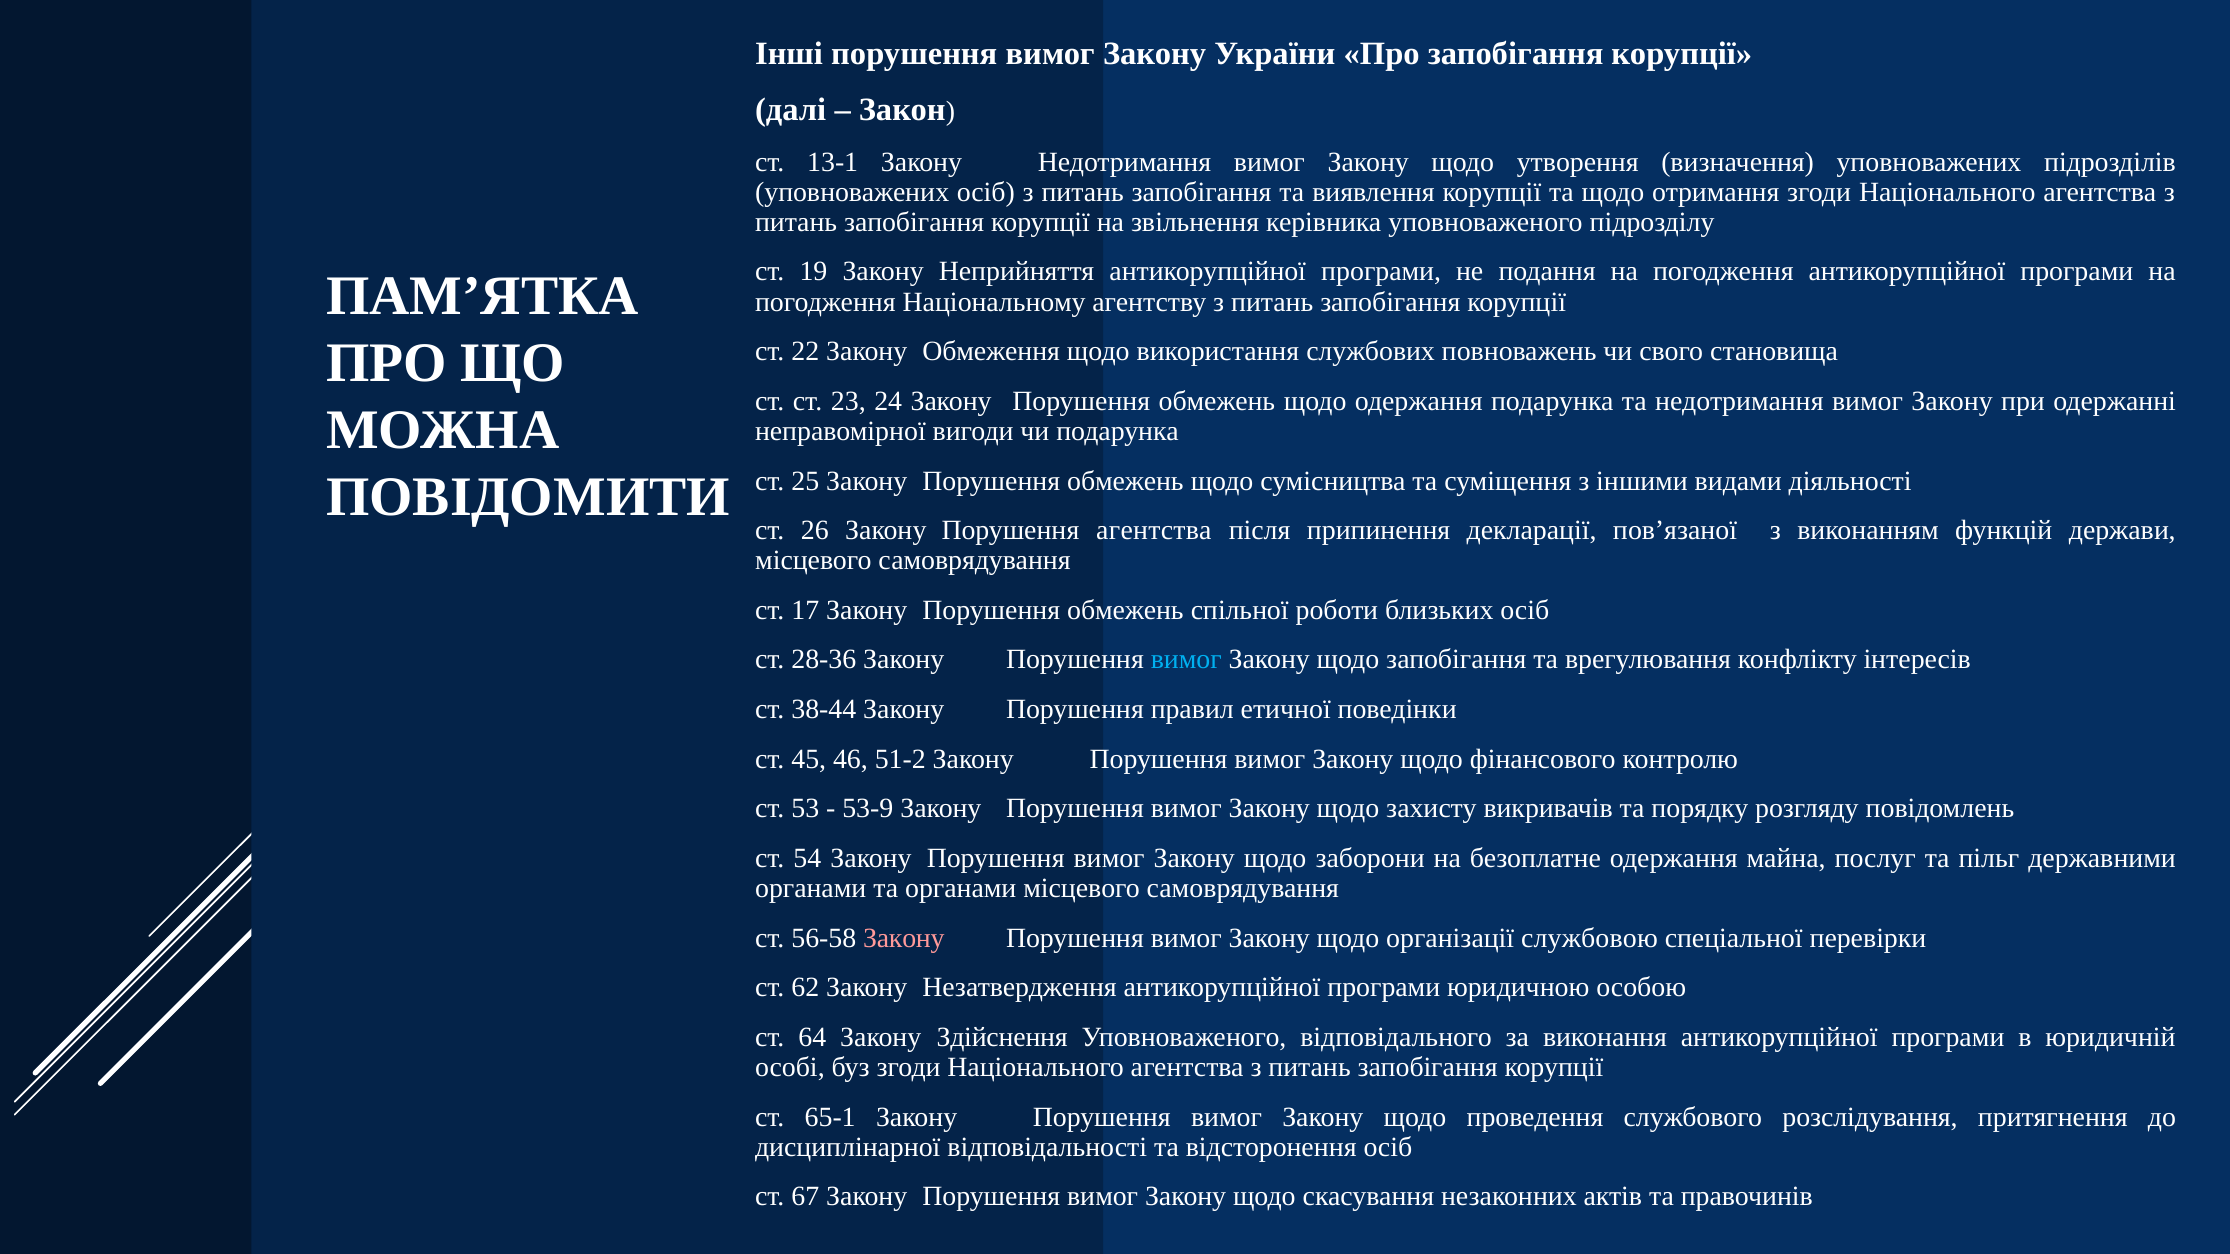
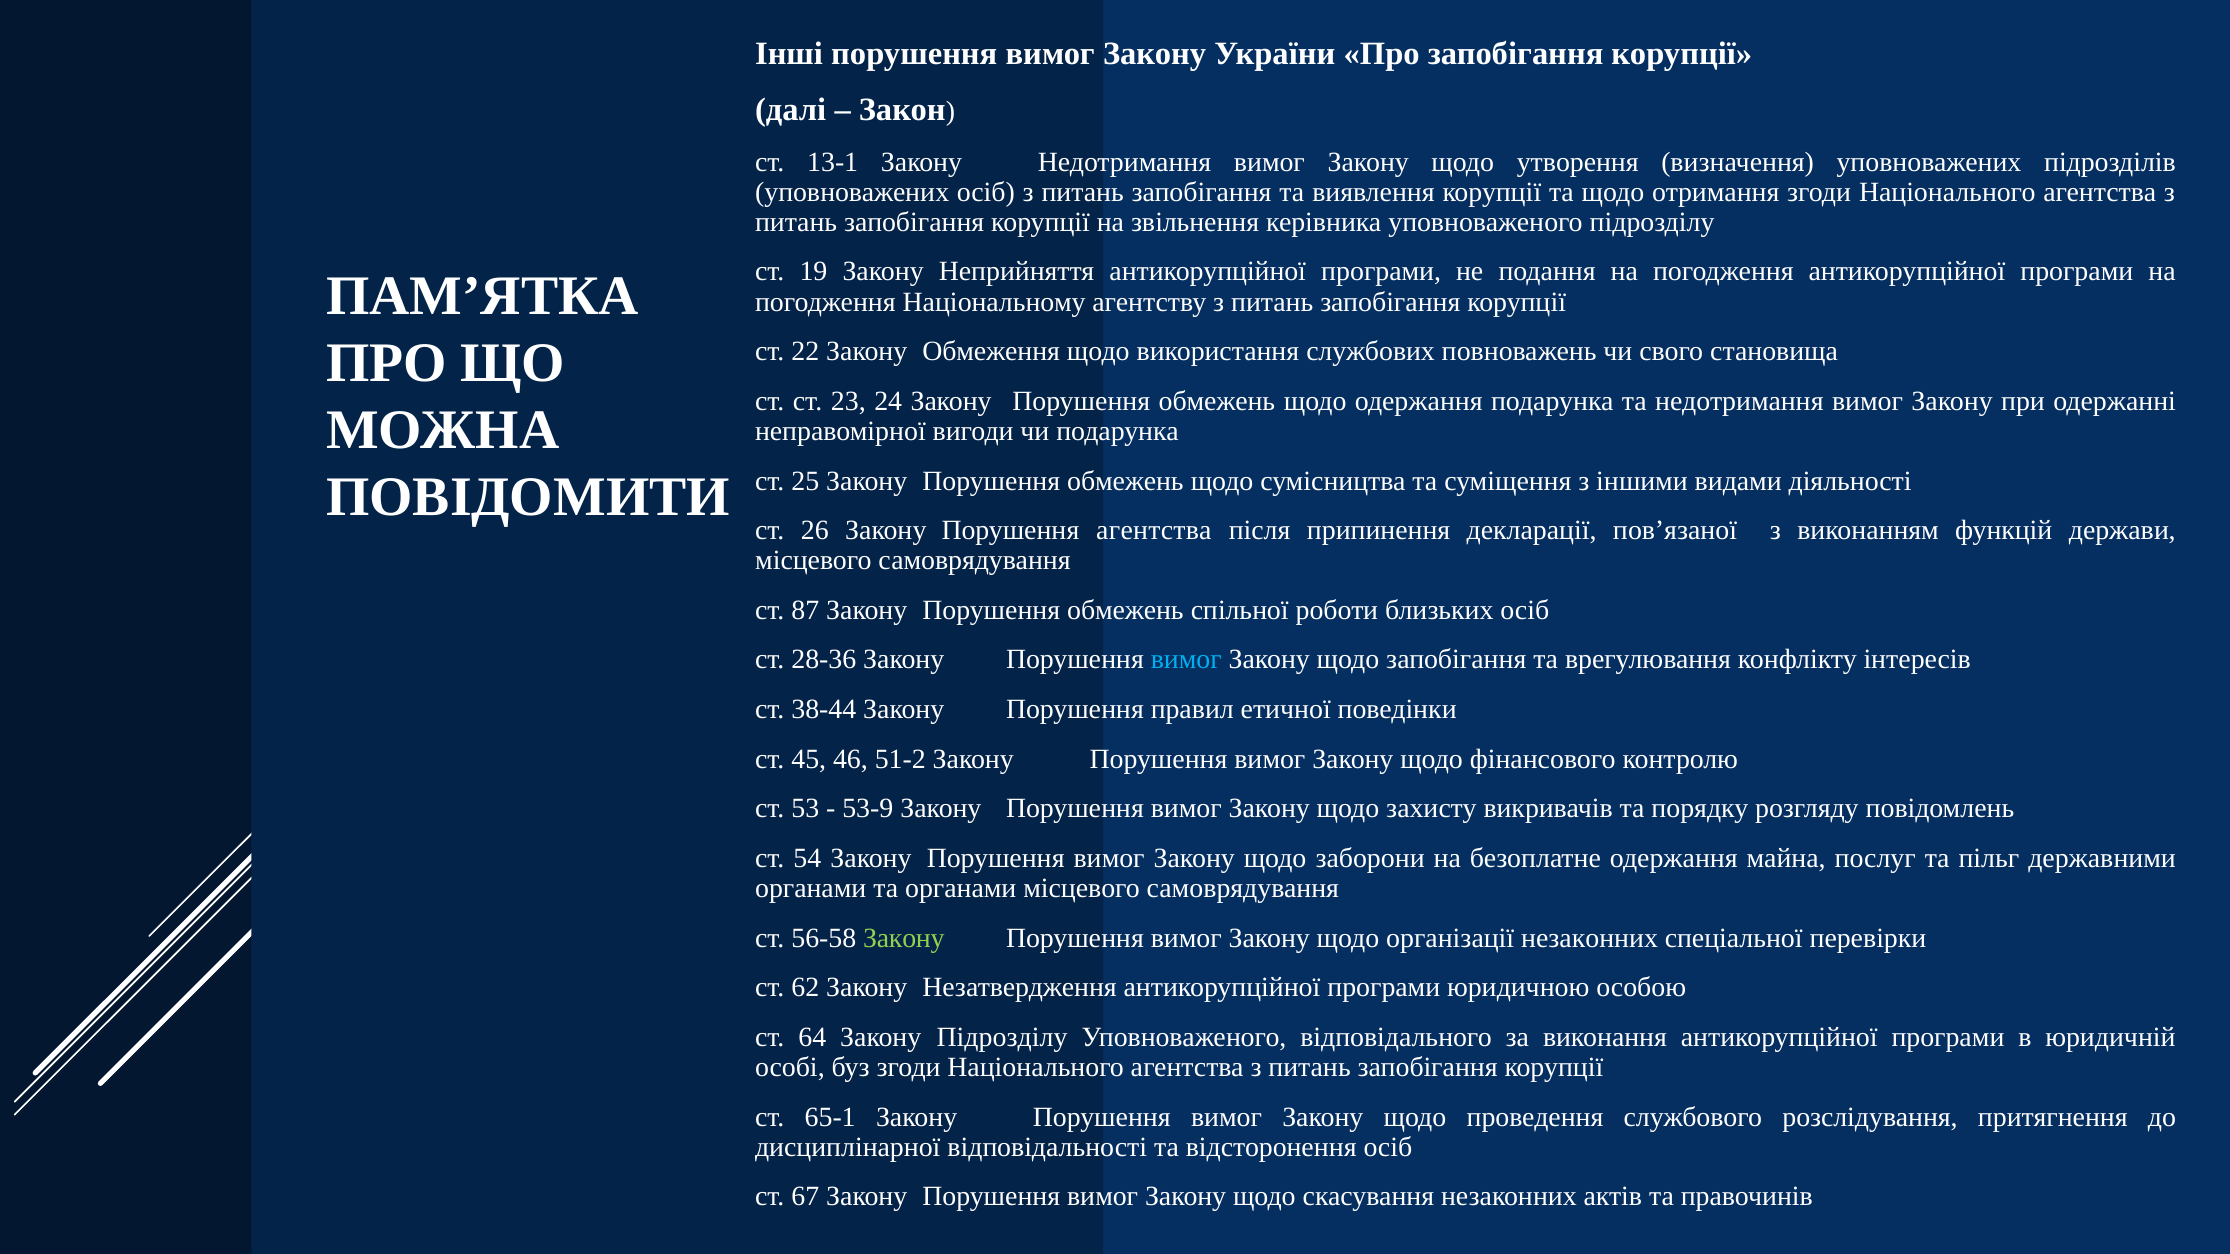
17: 17 -> 87
Закону at (904, 938) colour: pink -> light green
організації службовою: службовою -> незаконних
Закону Здійснення: Здійснення -> Підрозділу
